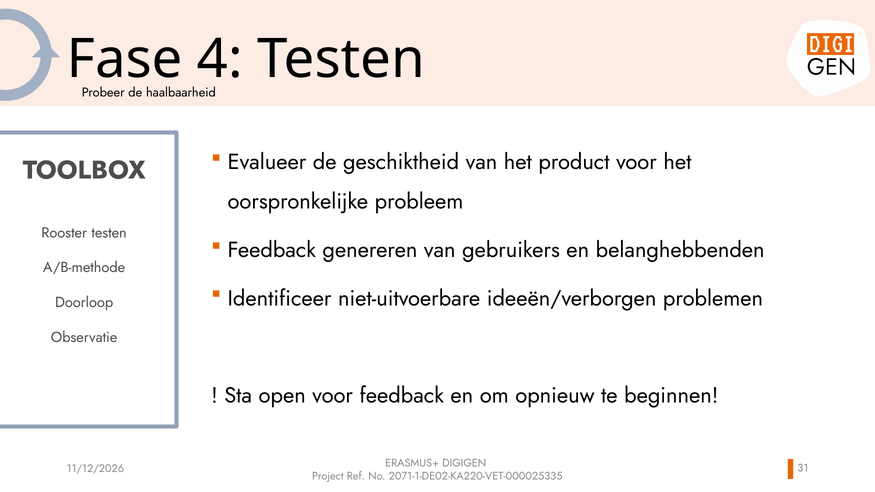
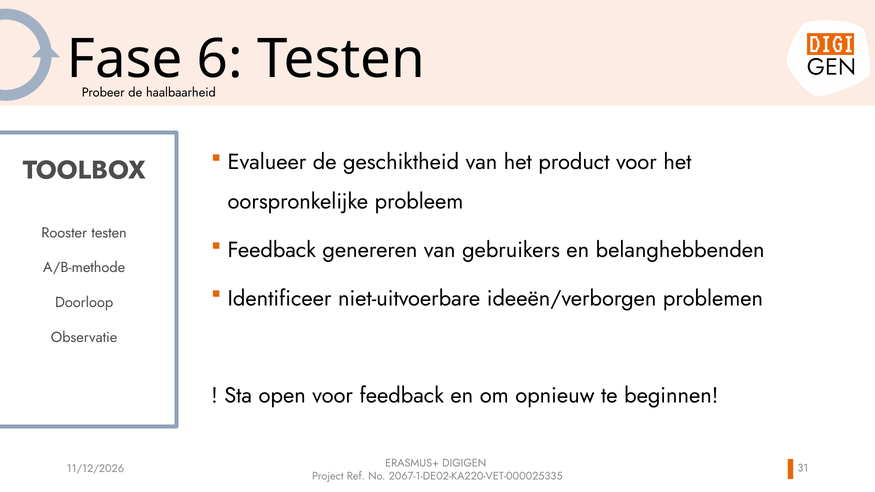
4: 4 -> 6
2071-1-DE02-KA220-VET-000025335: 2071-1-DE02-KA220-VET-000025335 -> 2067-1-DE02-KA220-VET-000025335
